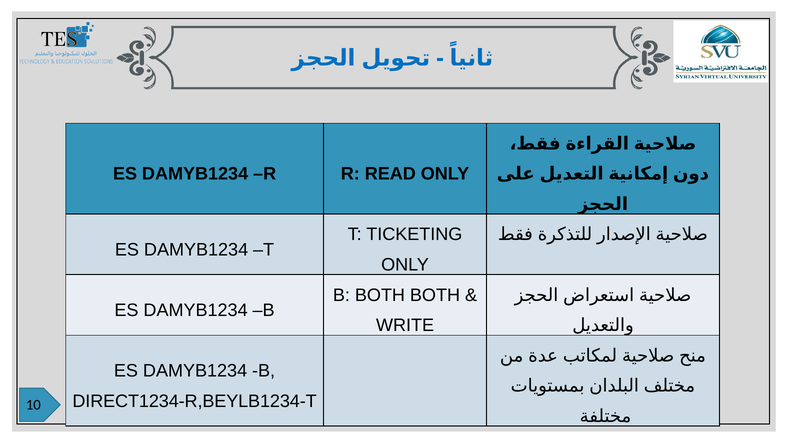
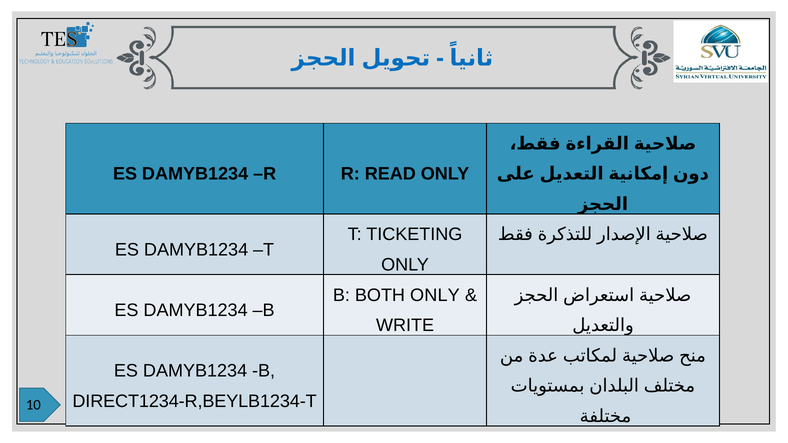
BOTH BOTH: BOTH -> ONLY
